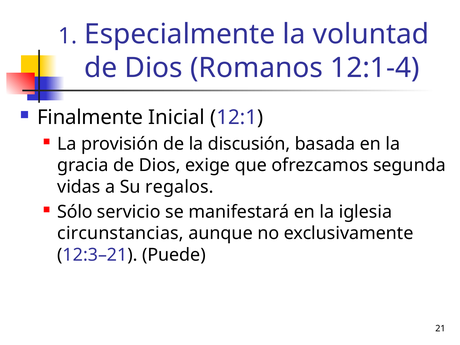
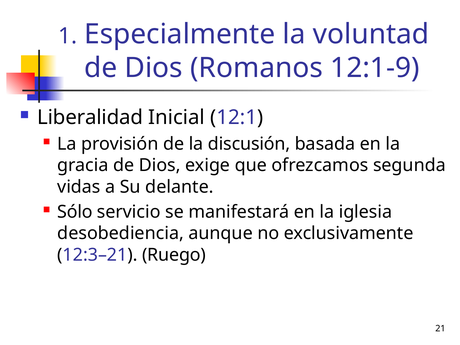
12:1-4: 12:1-4 -> 12:1-9
Finalmente: Finalmente -> Liberalidad
regalos: regalos -> delante
circunstancias: circunstancias -> desobediencia
Puede: Puede -> Ruego
